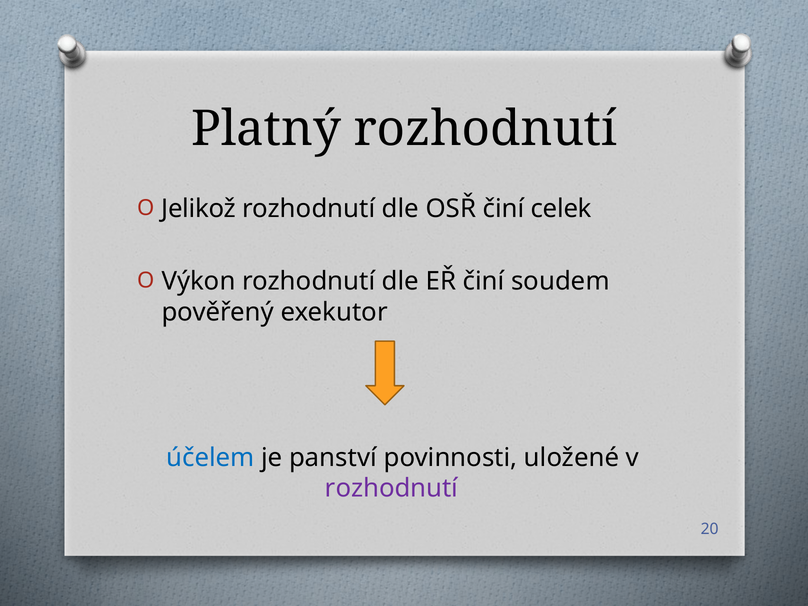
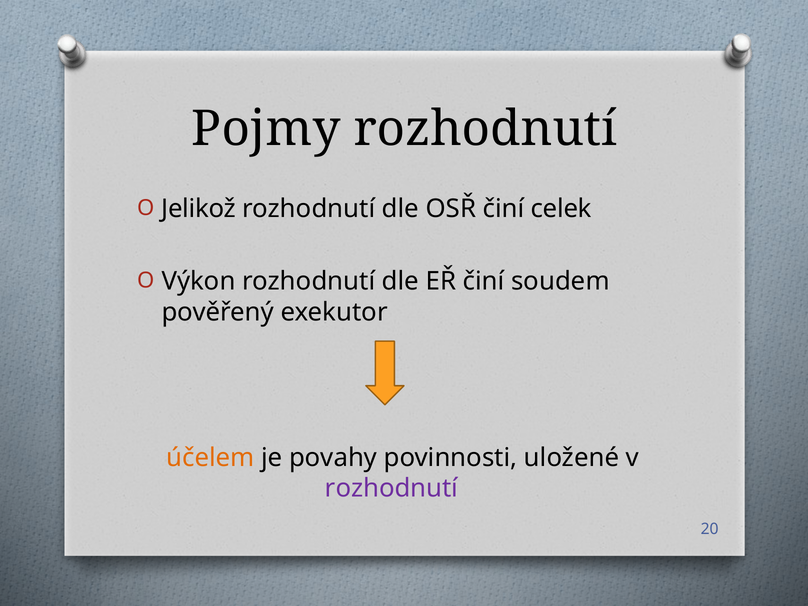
Platný: Platný -> Pojmy
účelem colour: blue -> orange
panství: panství -> povahy
